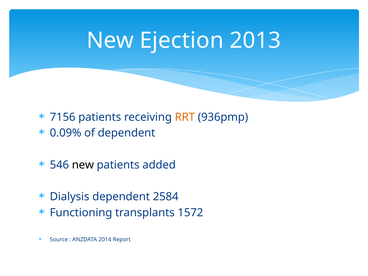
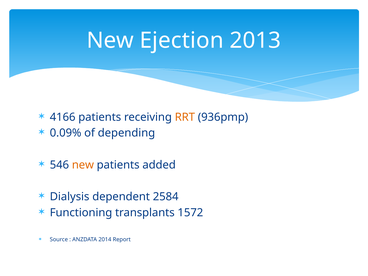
7156: 7156 -> 4166
of dependent: dependent -> depending
new at (83, 165) colour: black -> orange
